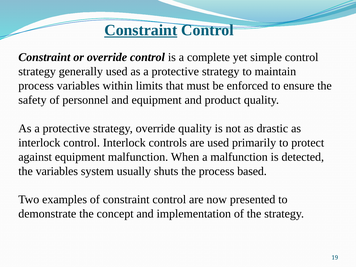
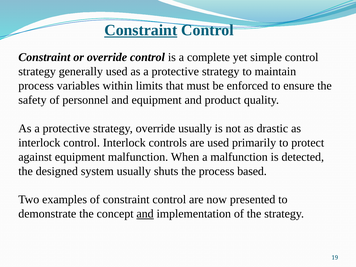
override quality: quality -> usually
the variables: variables -> designed
and at (145, 214) underline: none -> present
